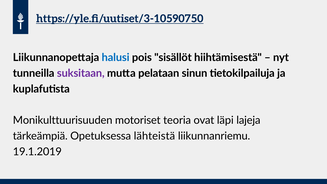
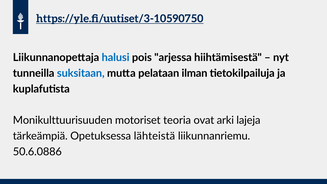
sisällöt: sisällöt -> arjessa
suksitaan colour: purple -> blue
sinun: sinun -> ilman
läpi: läpi -> arki
19.1.2019: 19.1.2019 -> 50.6.0886
